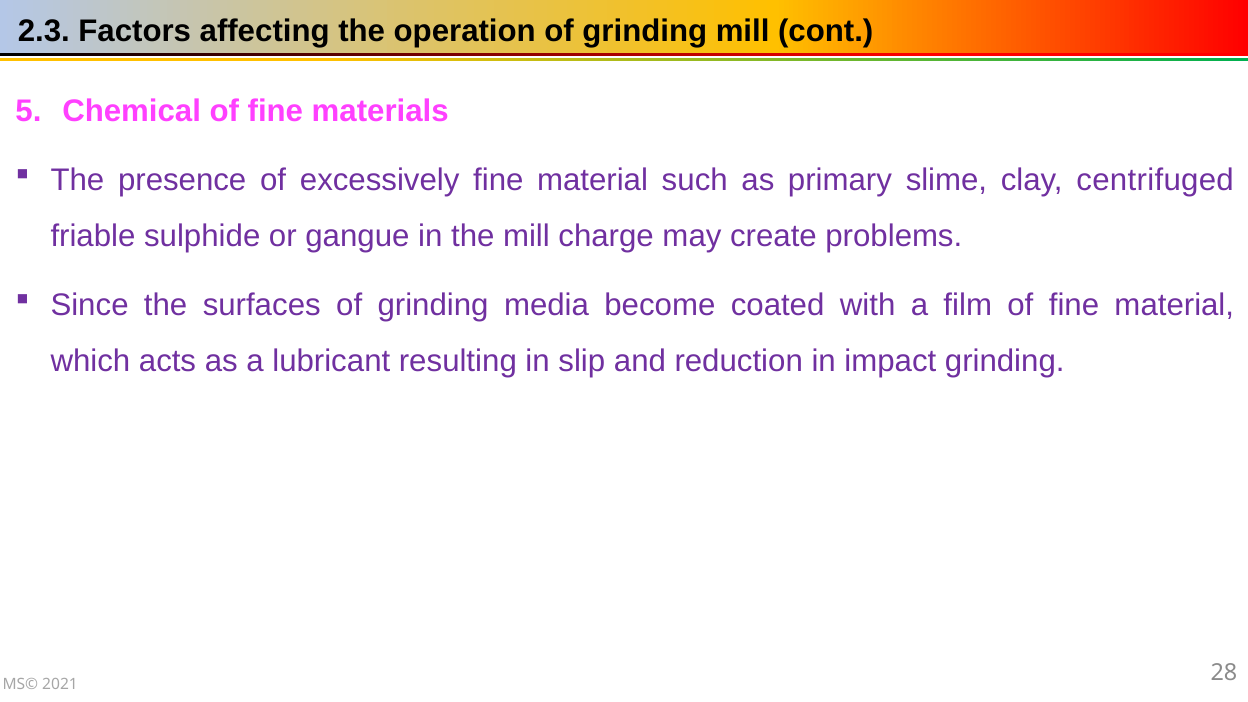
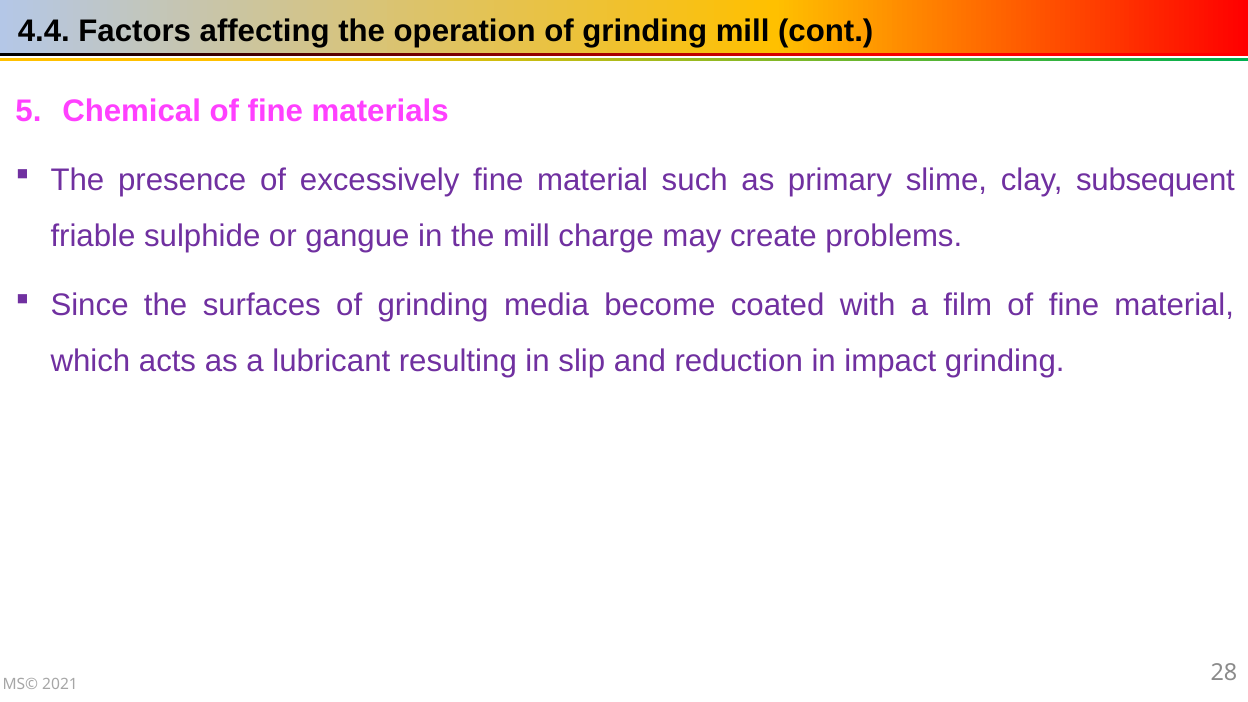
2.3: 2.3 -> 4.4
centrifuged: centrifuged -> subsequent
